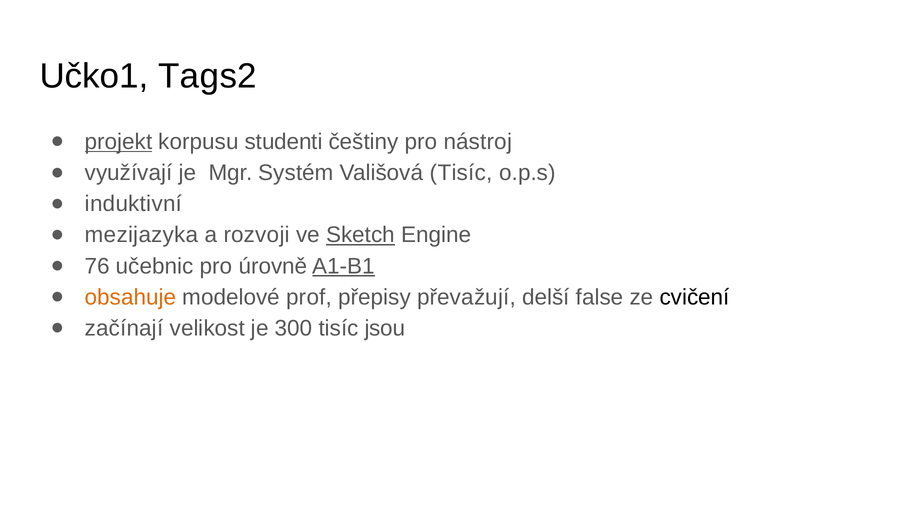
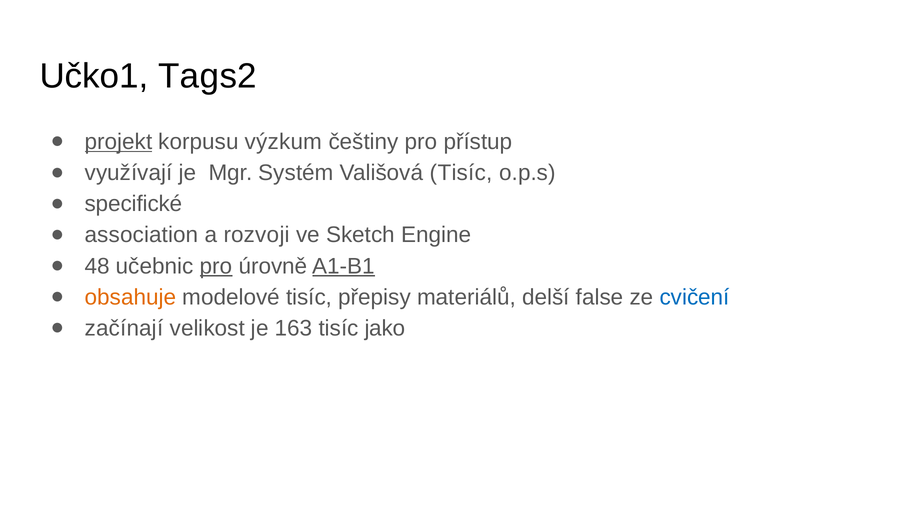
studenti: studenti -> výzkum
nástroj: nástroj -> přístup
induktivní: induktivní -> specifické
mezijazyka: mezijazyka -> association
Sketch underline: present -> none
76: 76 -> 48
pro at (216, 266) underline: none -> present
modelové prof: prof -> tisíc
převažují: převažují -> materiálů
cvičení colour: black -> blue
300: 300 -> 163
jsou: jsou -> jako
